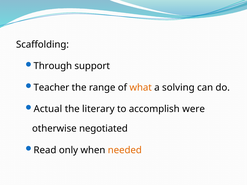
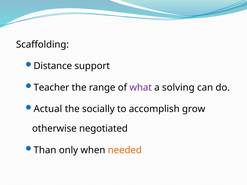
Through: Through -> Distance
what colour: orange -> purple
literary: literary -> socially
were: were -> grow
Read: Read -> Than
